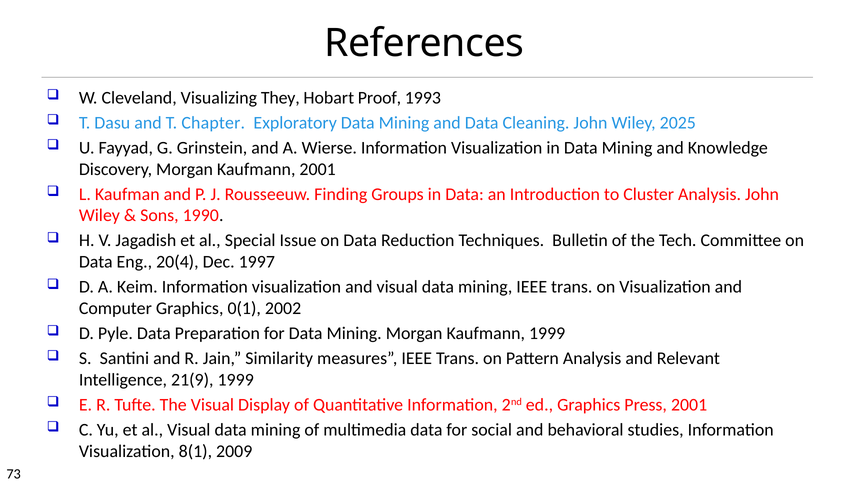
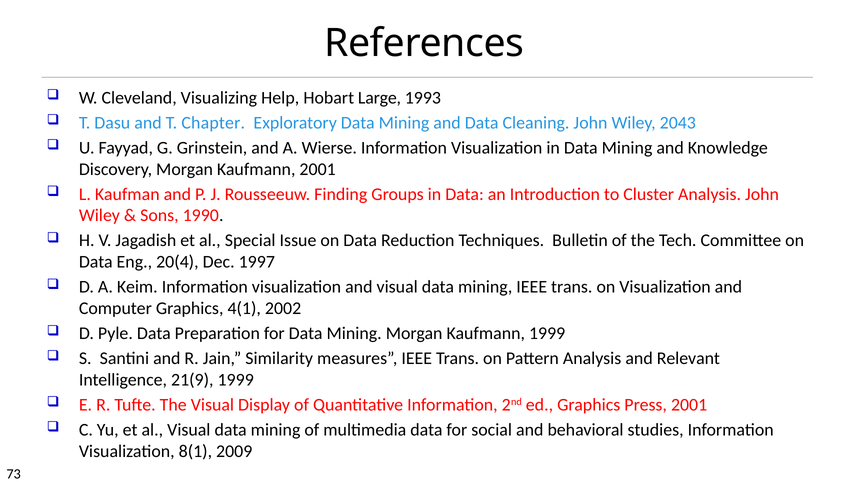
They: They -> Help
Proof: Proof -> Large
2025: 2025 -> 2043
0(1: 0(1 -> 4(1
